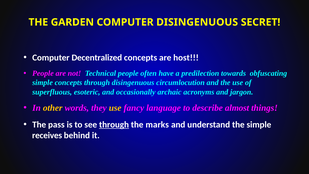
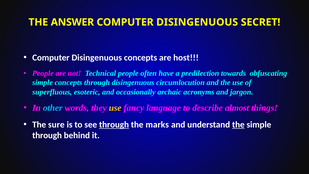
GARDEN: GARDEN -> ANSWER
Decentralized at (97, 58): Decentralized -> Disingenuous
other colour: yellow -> light blue
pass: pass -> sure
the at (238, 124) underline: none -> present
receives at (47, 135): receives -> through
